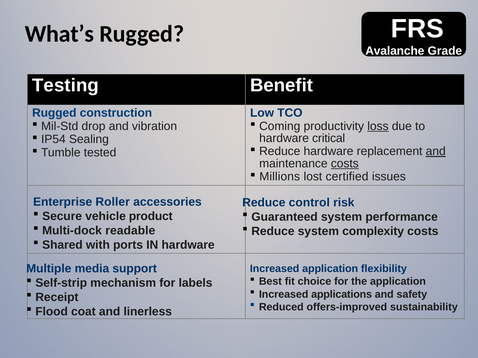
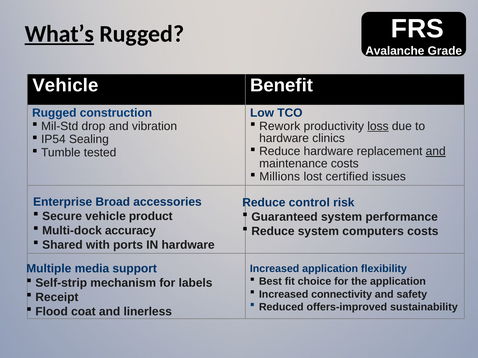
What’s underline: none -> present
Testing at (66, 85): Testing -> Vehicle
Coming: Coming -> Rework
critical: critical -> clinics
costs at (345, 164) underline: present -> none
Roller: Roller -> Broad
readable: readable -> accuracy
complexity: complexity -> computers
applications: applications -> connectivity
